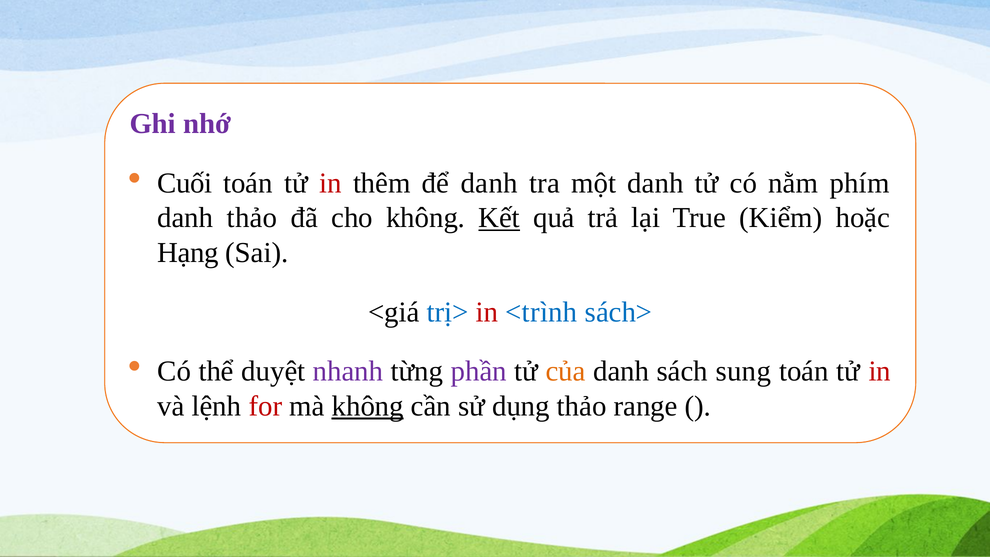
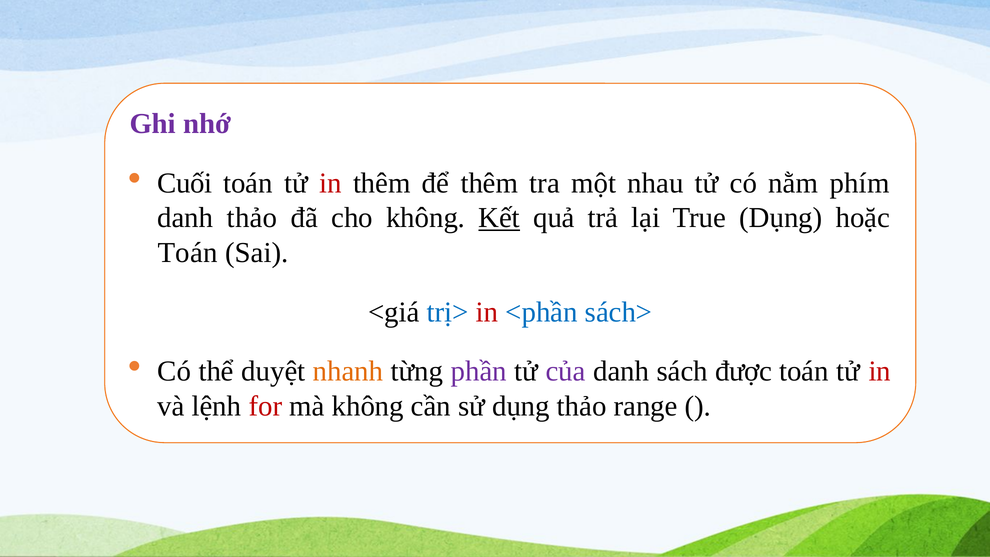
để danh: danh -> thêm
một danh: danh -> nhau
True Kiểm: Kiểm -> Dụng
Hạng at (188, 253): Hạng -> Toán
<trình: <trình -> <phần
nhanh colour: purple -> orange
của colour: orange -> purple
sung: sung -> được
không at (368, 406) underline: present -> none
